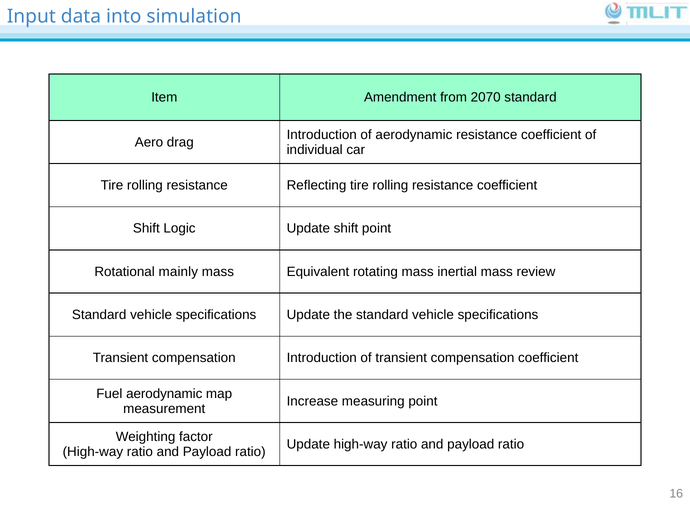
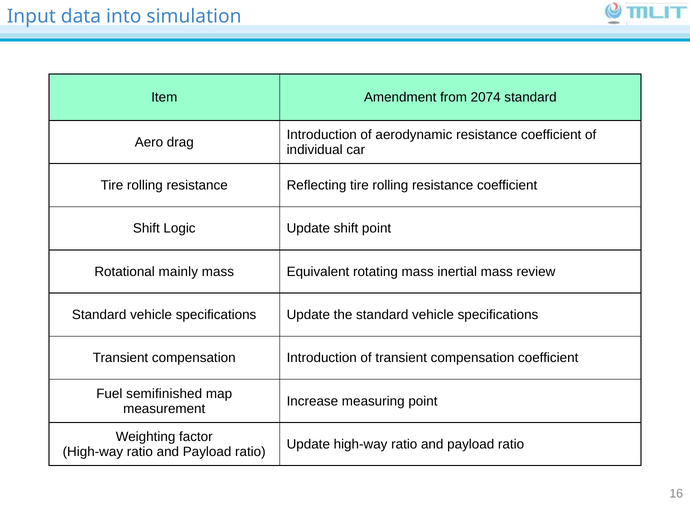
2070: 2070 -> 2074
Fuel aerodynamic: aerodynamic -> semifinished
